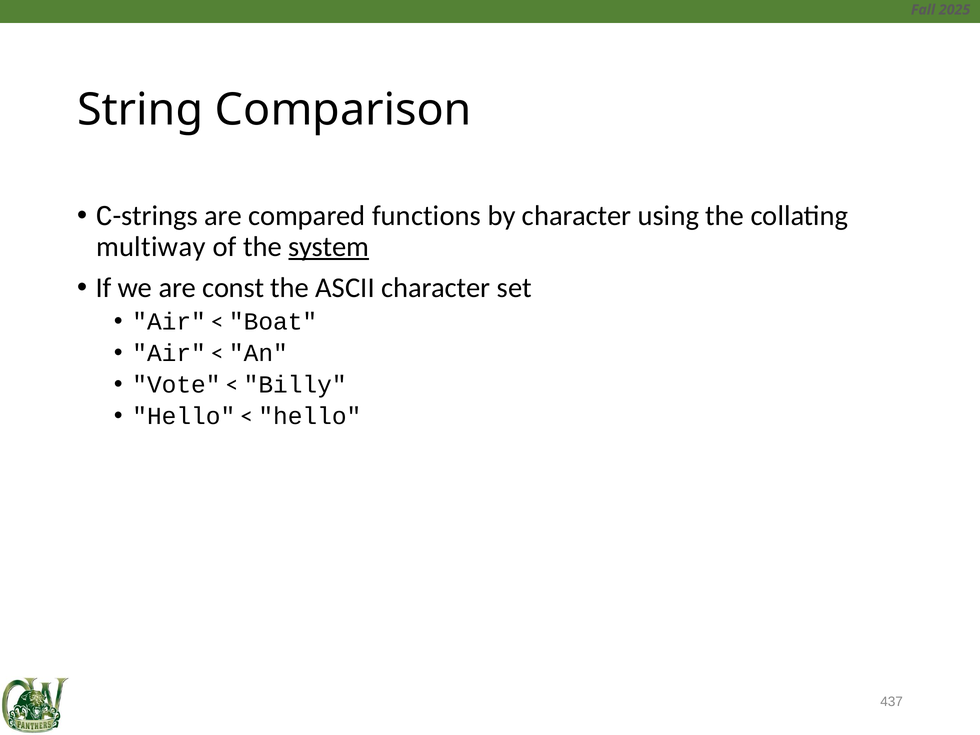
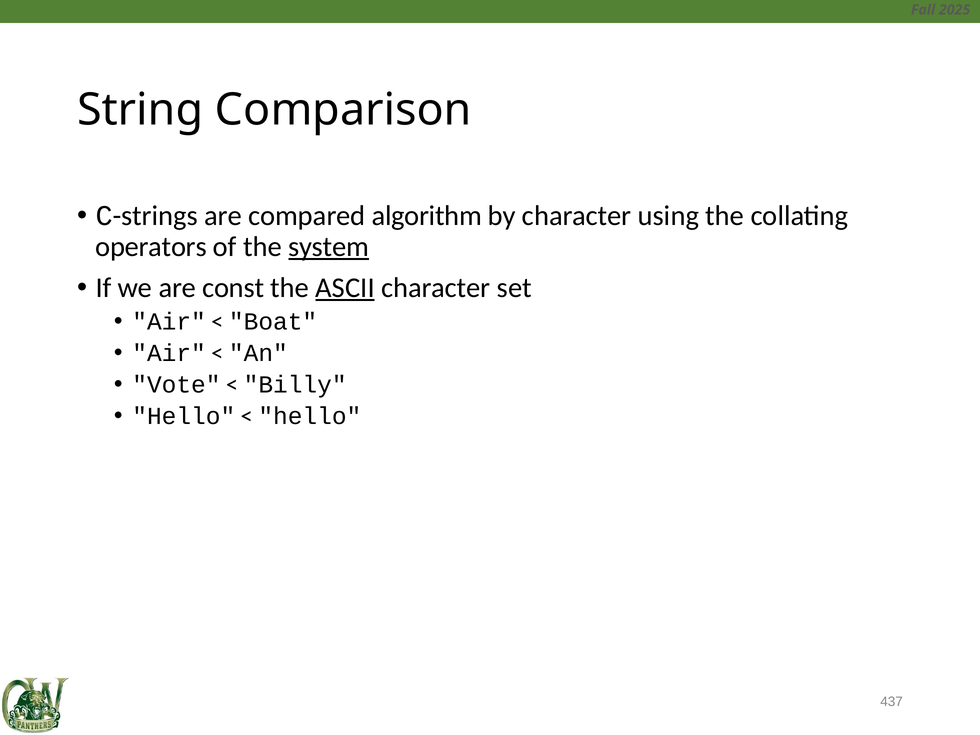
functions: functions -> algorithm
multiway: multiway -> operators
ASCII underline: none -> present
